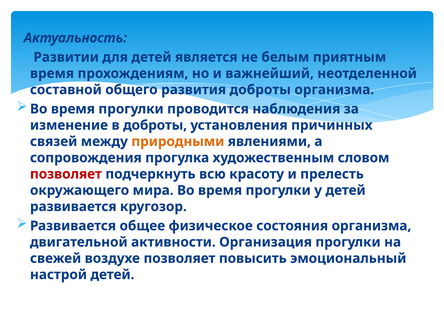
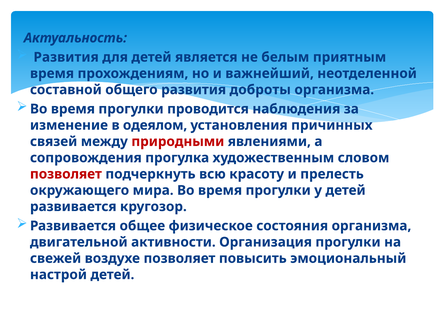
Развитии at (66, 57): Развитии -> Развития
в доброты: доброты -> одеялом
природными colour: orange -> red
